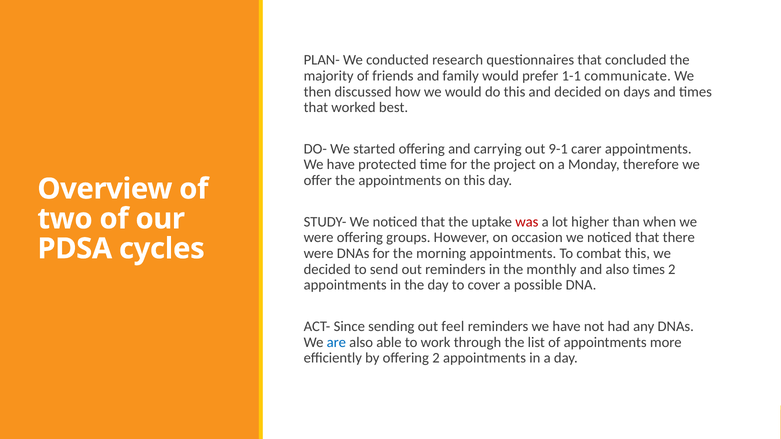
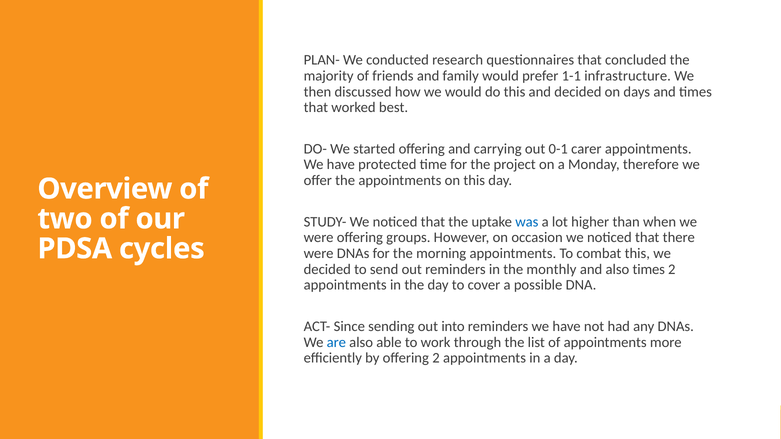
communicate: communicate -> infrastructure
9-1: 9-1 -> 0-1
was colour: red -> blue
feel: feel -> into
